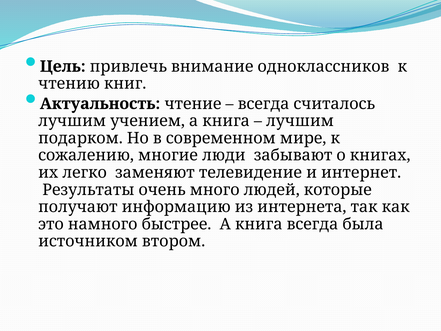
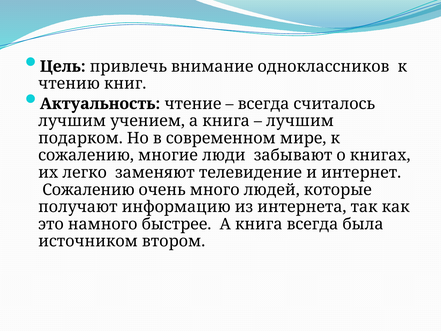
Результаты at (88, 190): Результаты -> Сожалению
